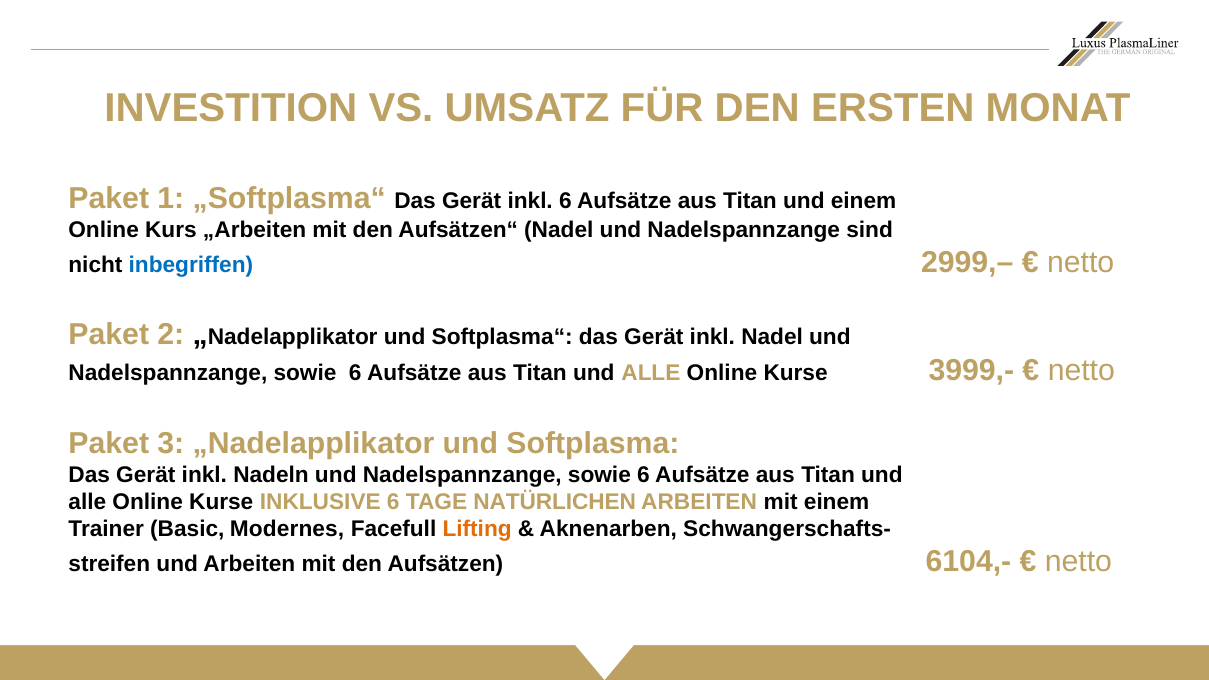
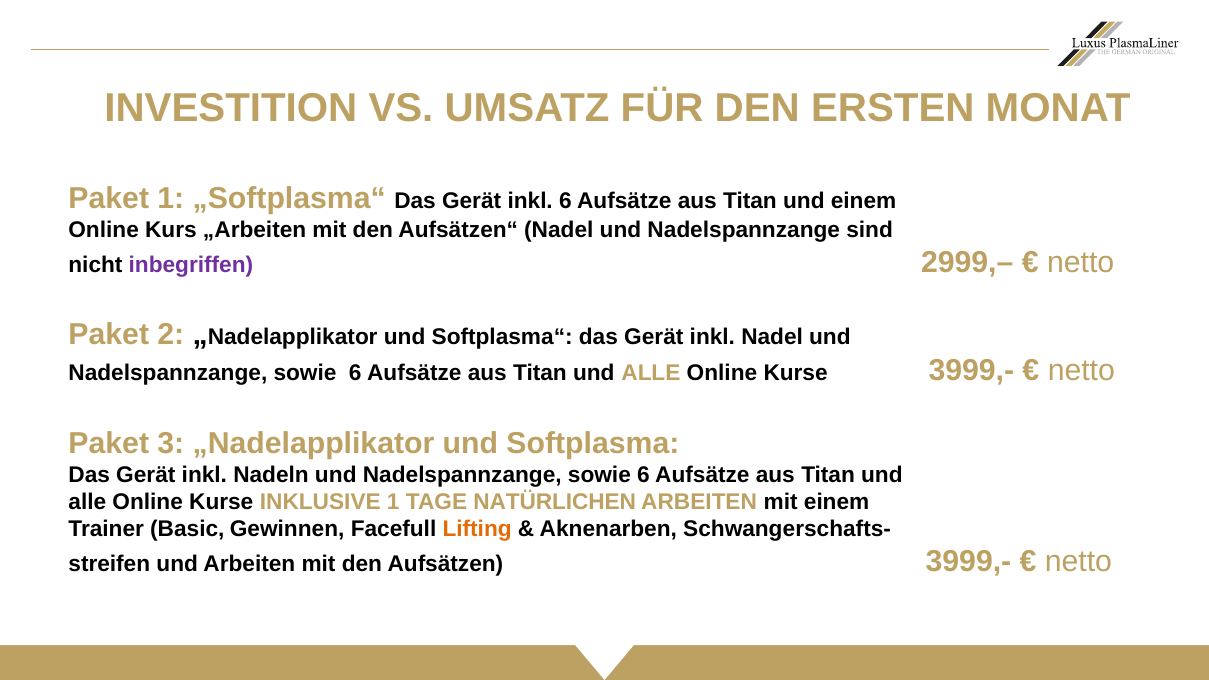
inbegriffen colour: blue -> purple
INKLUSIVE 6: 6 -> 1
Modernes: Modernes -> Gewinnen
Aufsätzen 6104,-: 6104,- -> 3999,-
